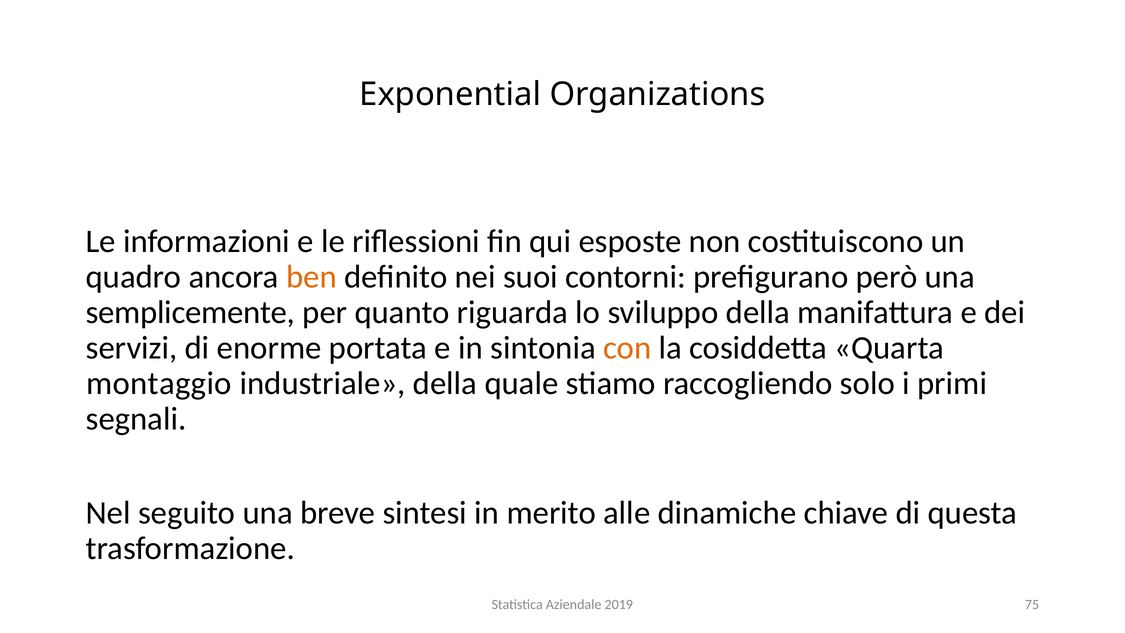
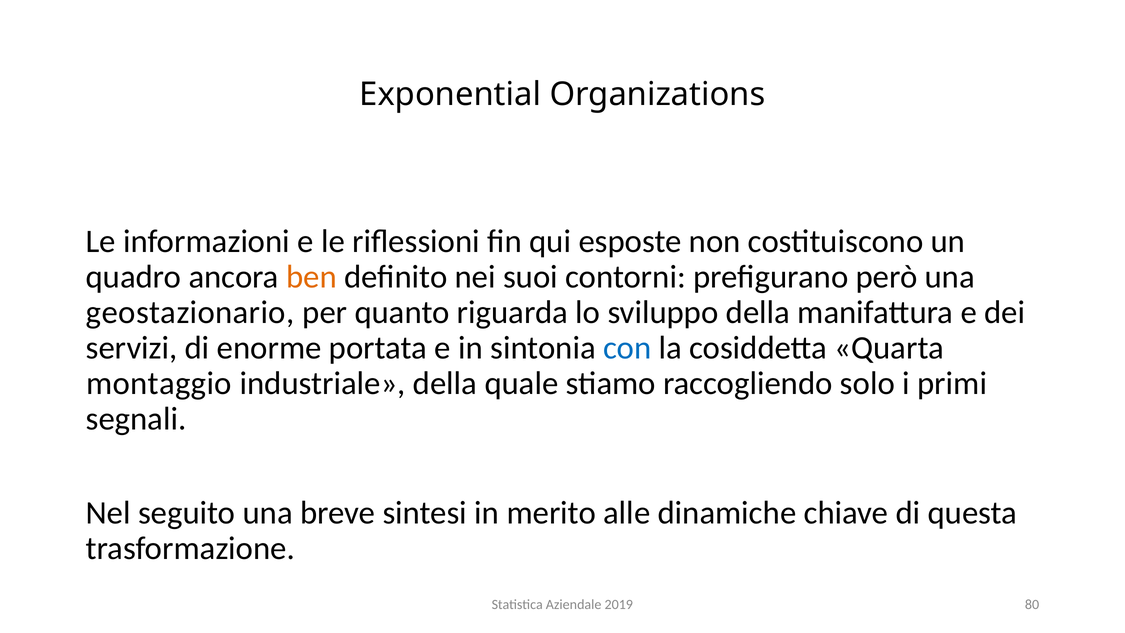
semplicemente: semplicemente -> geostazionario
con colour: orange -> blue
75: 75 -> 80
